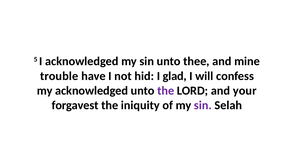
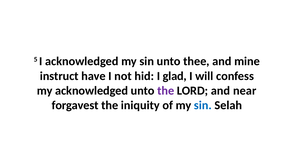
trouble: trouble -> instruct
your: your -> near
sin at (203, 106) colour: purple -> blue
